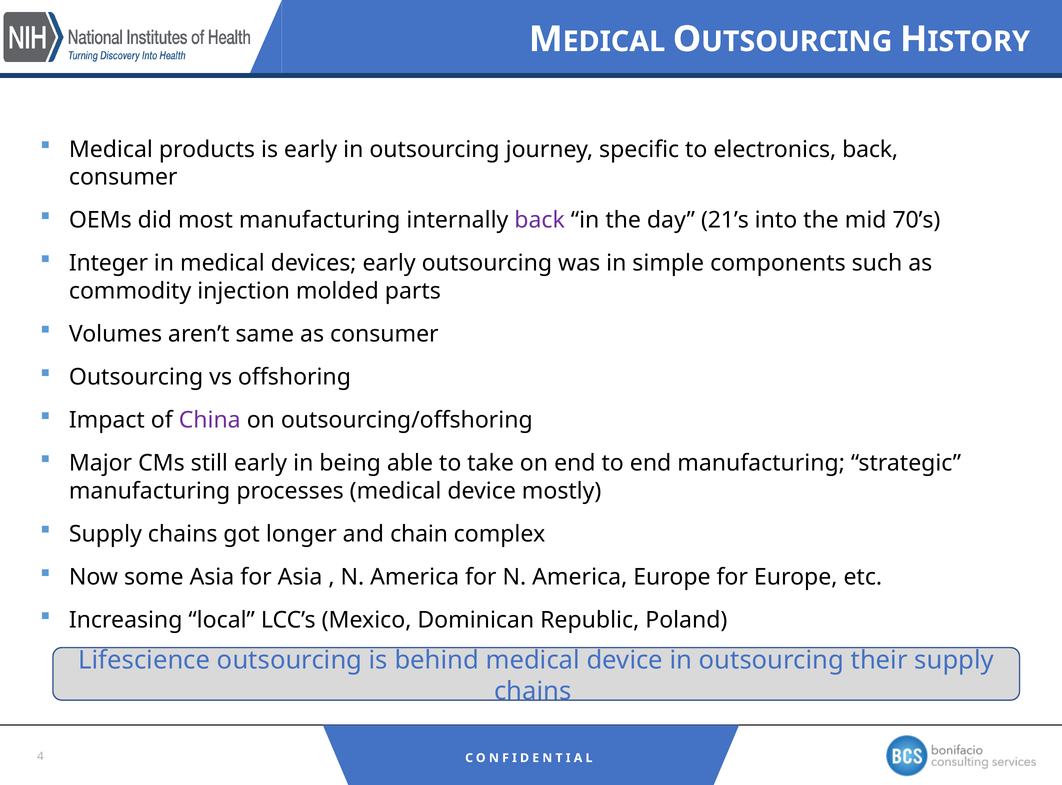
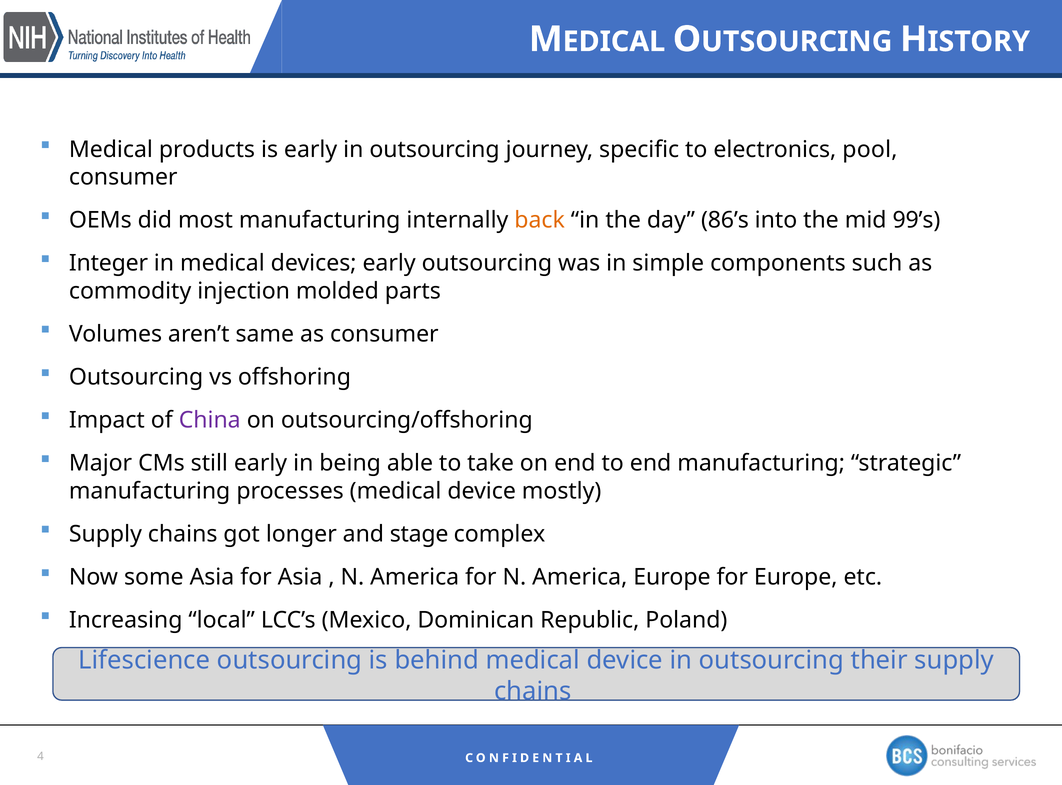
electronics back: back -> pool
back at (540, 220) colour: purple -> orange
21’s: 21’s -> 86’s
70’s: 70’s -> 99’s
chain: chain -> stage
